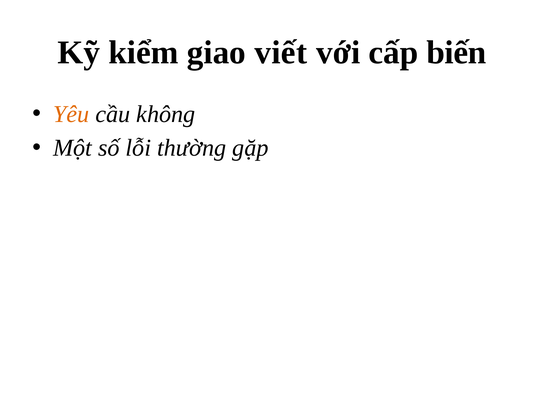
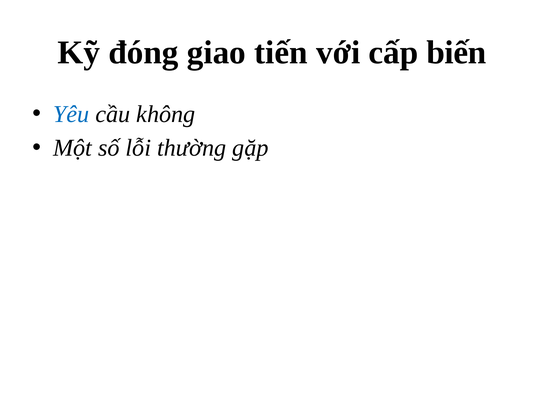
kiểm: kiểm -> đóng
viết: viết -> tiến
Yêu colour: orange -> blue
